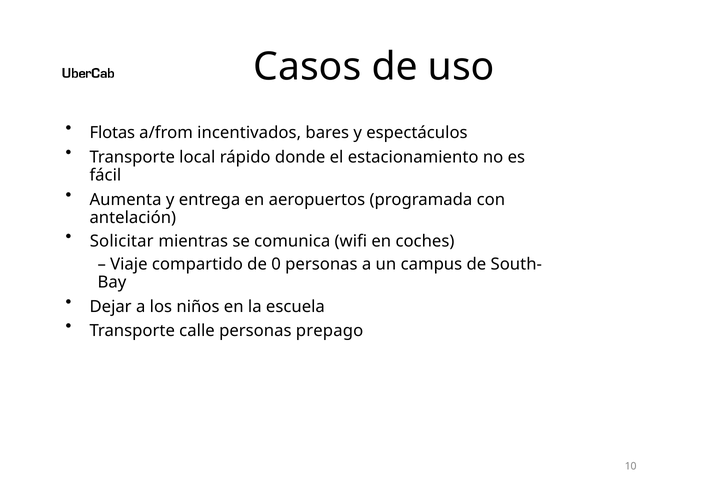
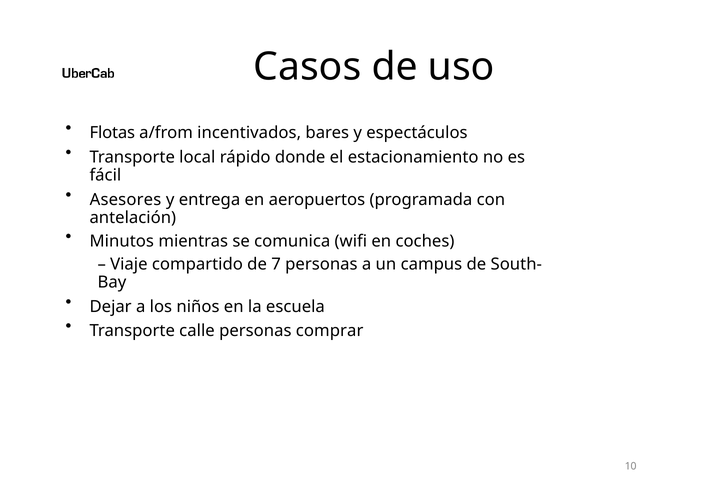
Aumenta: Aumenta -> Asesores
Solicitar: Solicitar -> Minutos
0: 0 -> 7
prepago: prepago -> comprar
